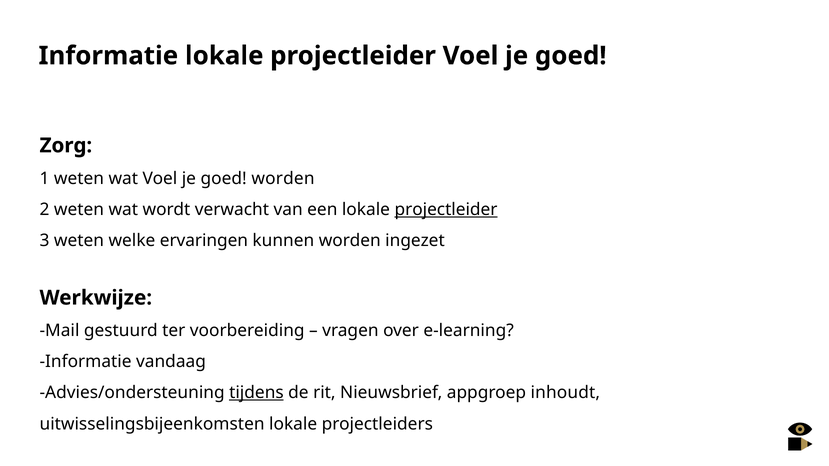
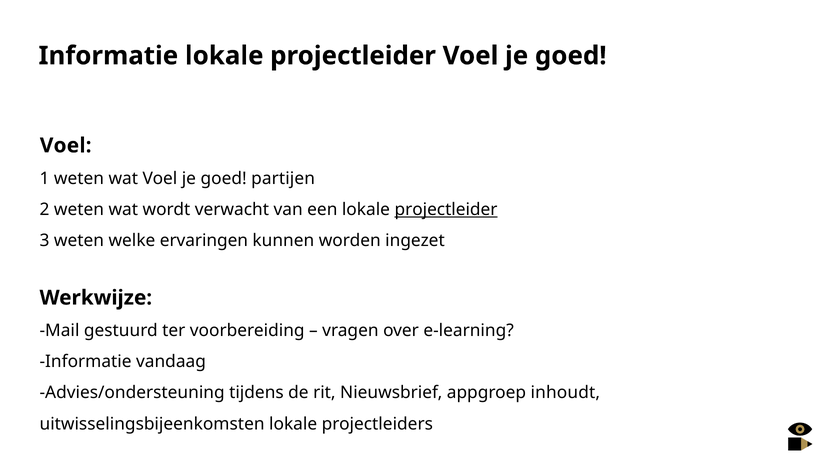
Zorg at (66, 146): Zorg -> Voel
goed worden: worden -> partijen
tijdens underline: present -> none
